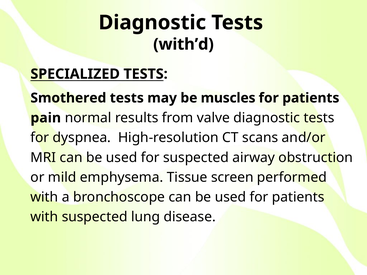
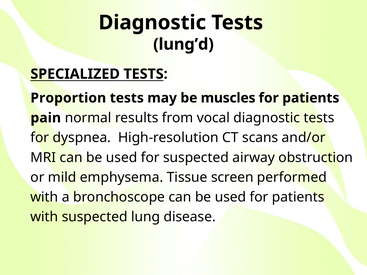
with’d: with’d -> lung’d
Smothered: Smothered -> Proportion
valve: valve -> vocal
